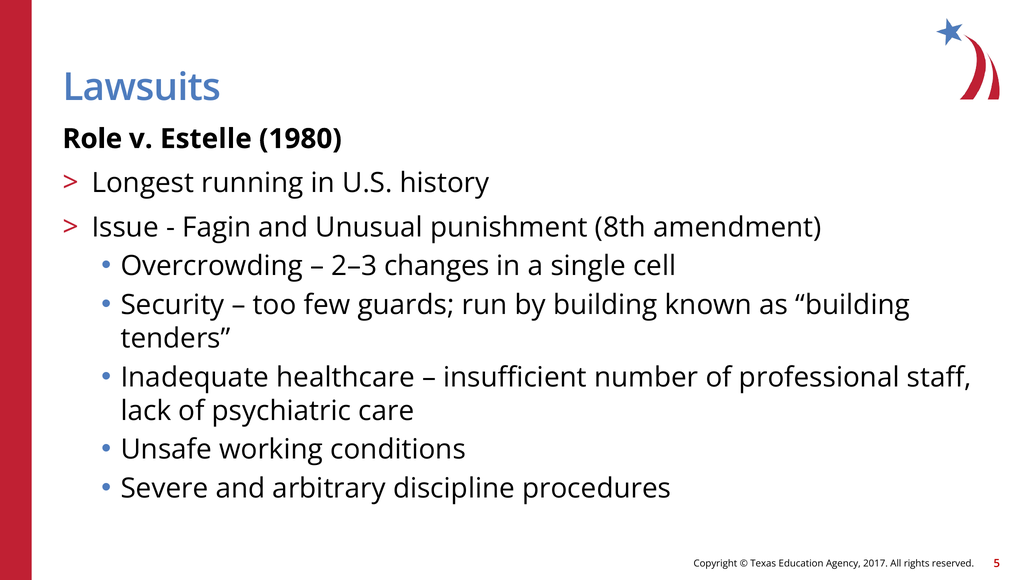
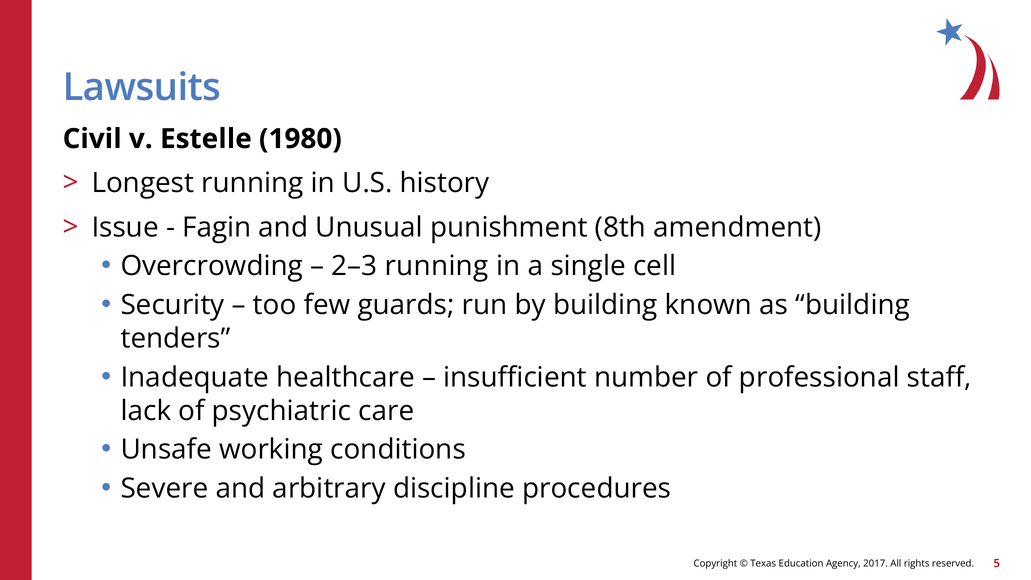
Role: Role -> Civil
2–3 changes: changes -> running
